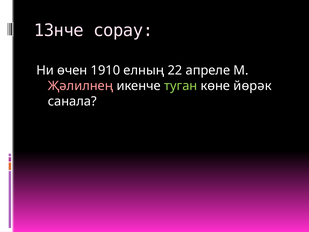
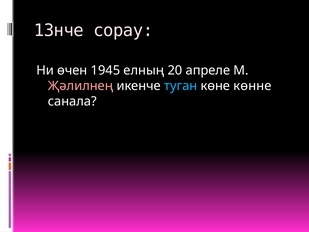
1910: 1910 -> 1945
22: 22 -> 20
туган colour: light green -> light blue
йөрәк: йөрәк -> көнне
